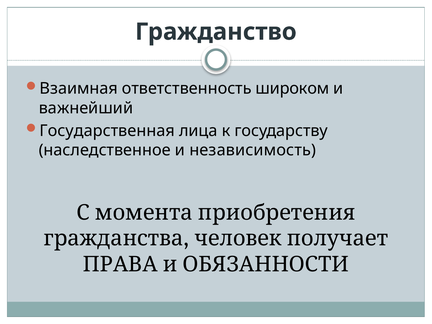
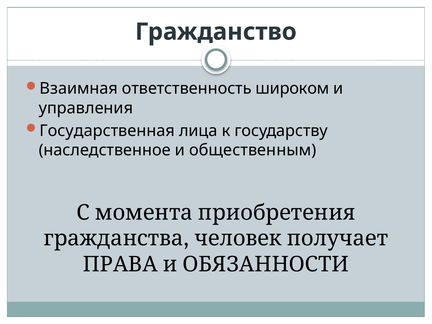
важнейший: важнейший -> управления
независимость: независимость -> общественным
